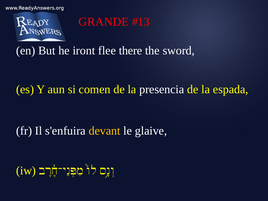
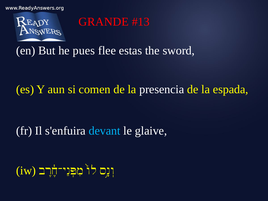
iront: iront -> pues
there: there -> estas
devant colour: yellow -> light blue
